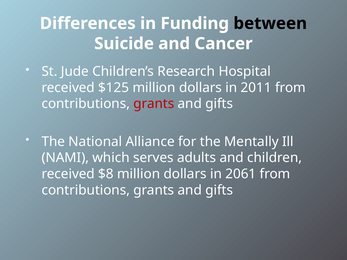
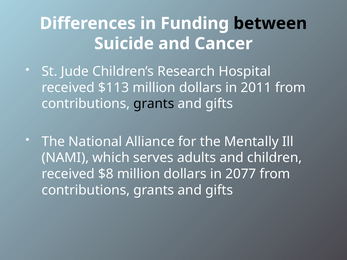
$125: $125 -> $113
grants at (154, 104) colour: red -> black
2061: 2061 -> 2077
